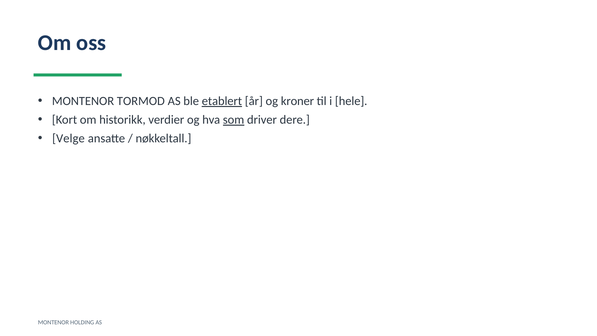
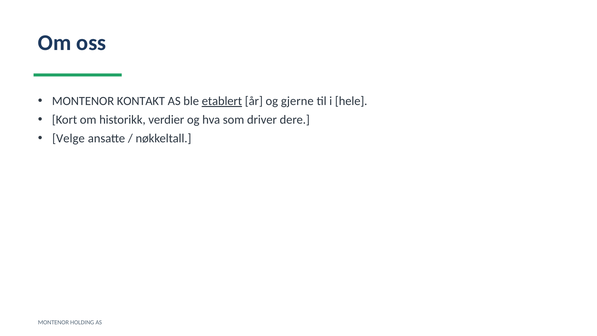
TORMOD: TORMOD -> KONTAKT
kroner: kroner -> gjerne
som underline: present -> none
